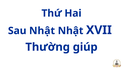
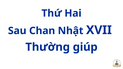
Sau Nhật: Nhật -> Chan
